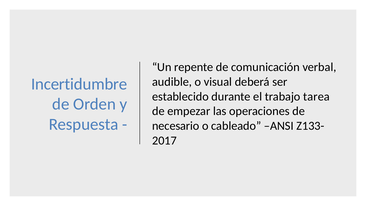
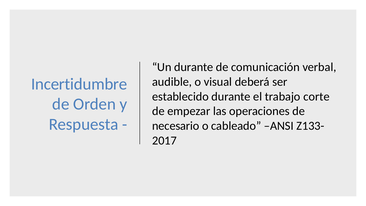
Un repente: repente -> durante
tarea: tarea -> corte
